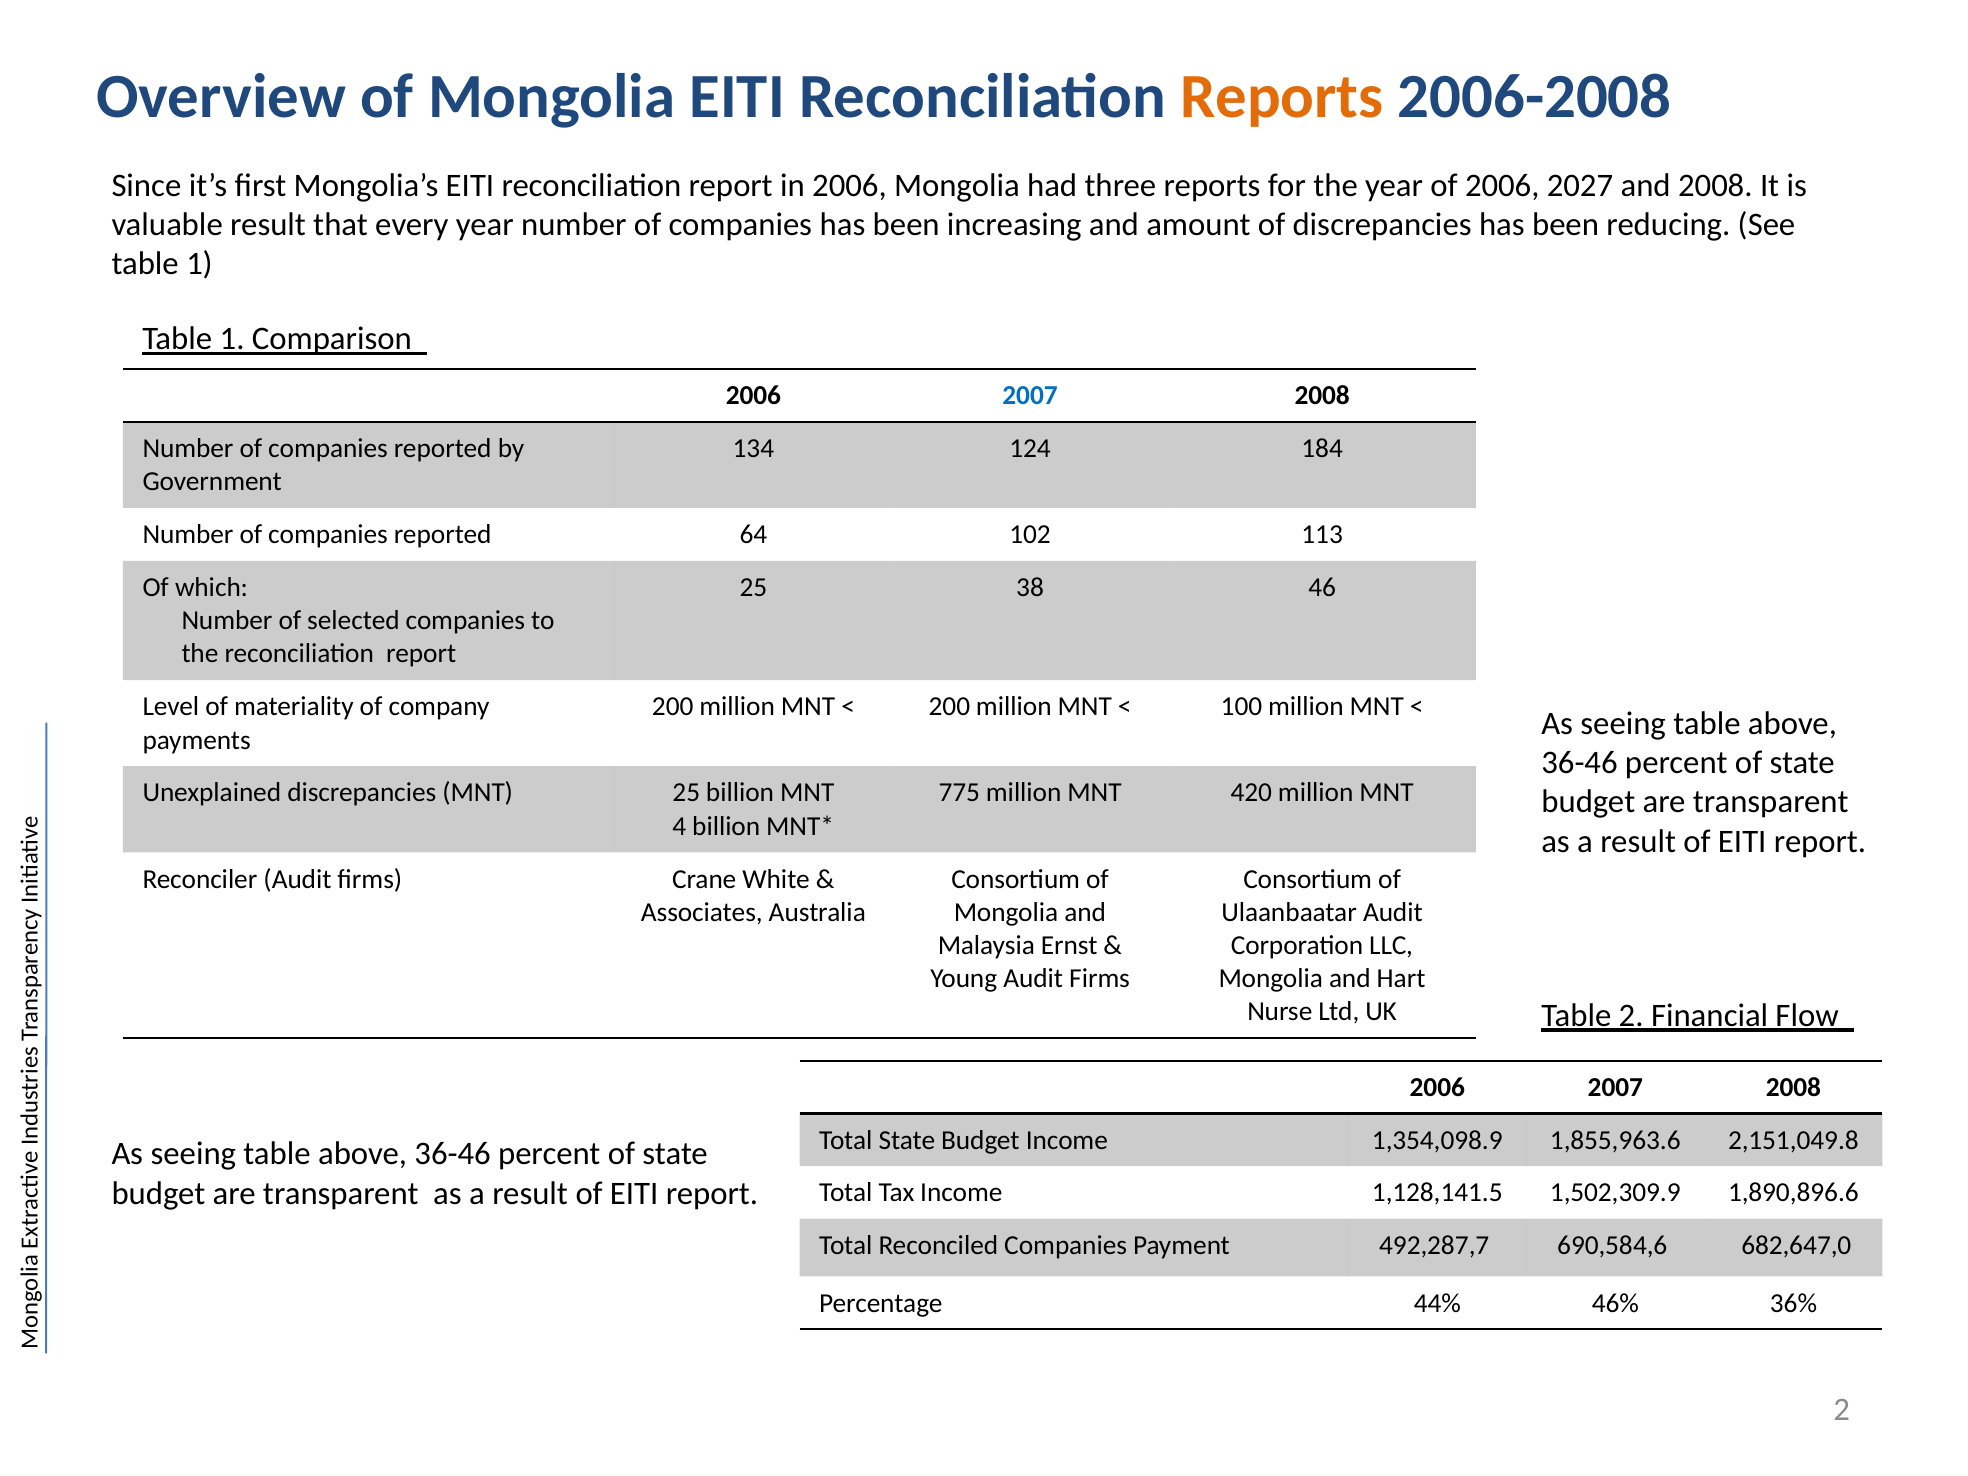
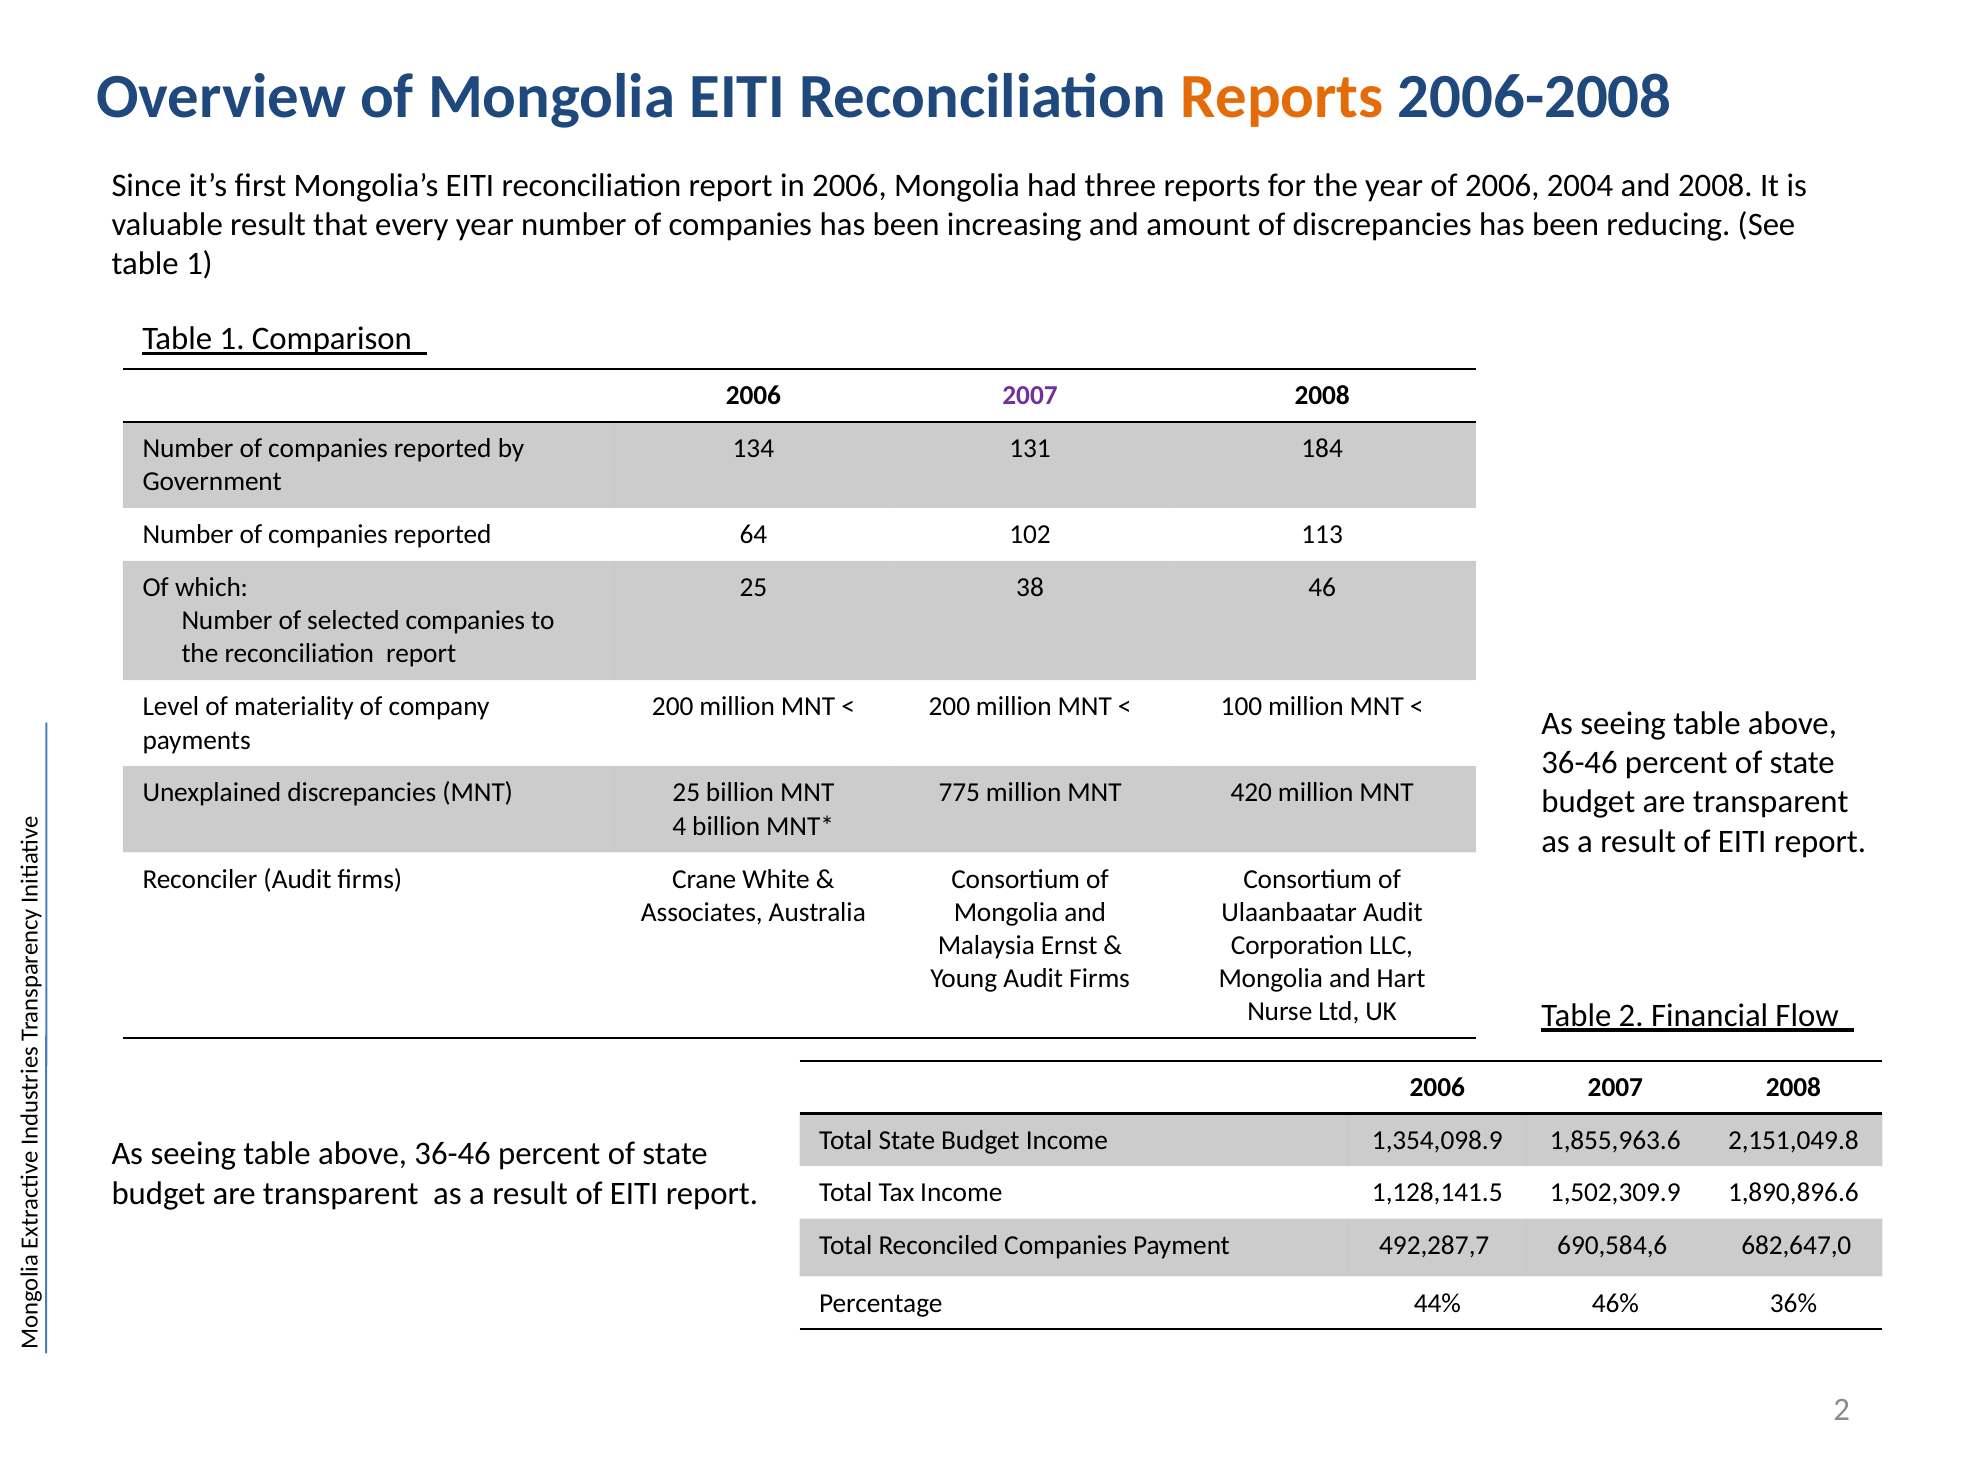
2027: 2027 -> 2004
2007 at (1030, 396) colour: blue -> purple
124: 124 -> 131
